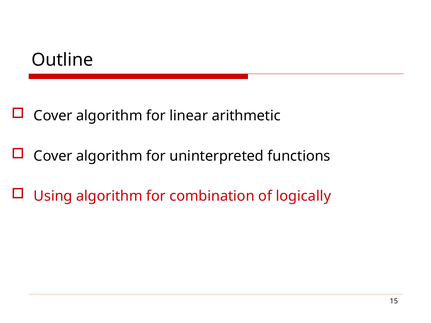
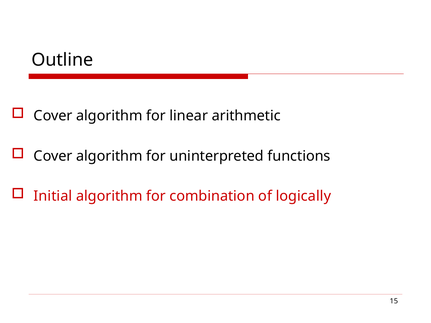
Using: Using -> Initial
